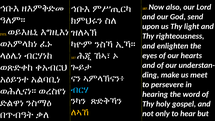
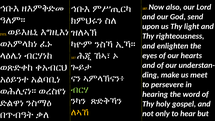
ብርሃ colour: light blue -> light green
